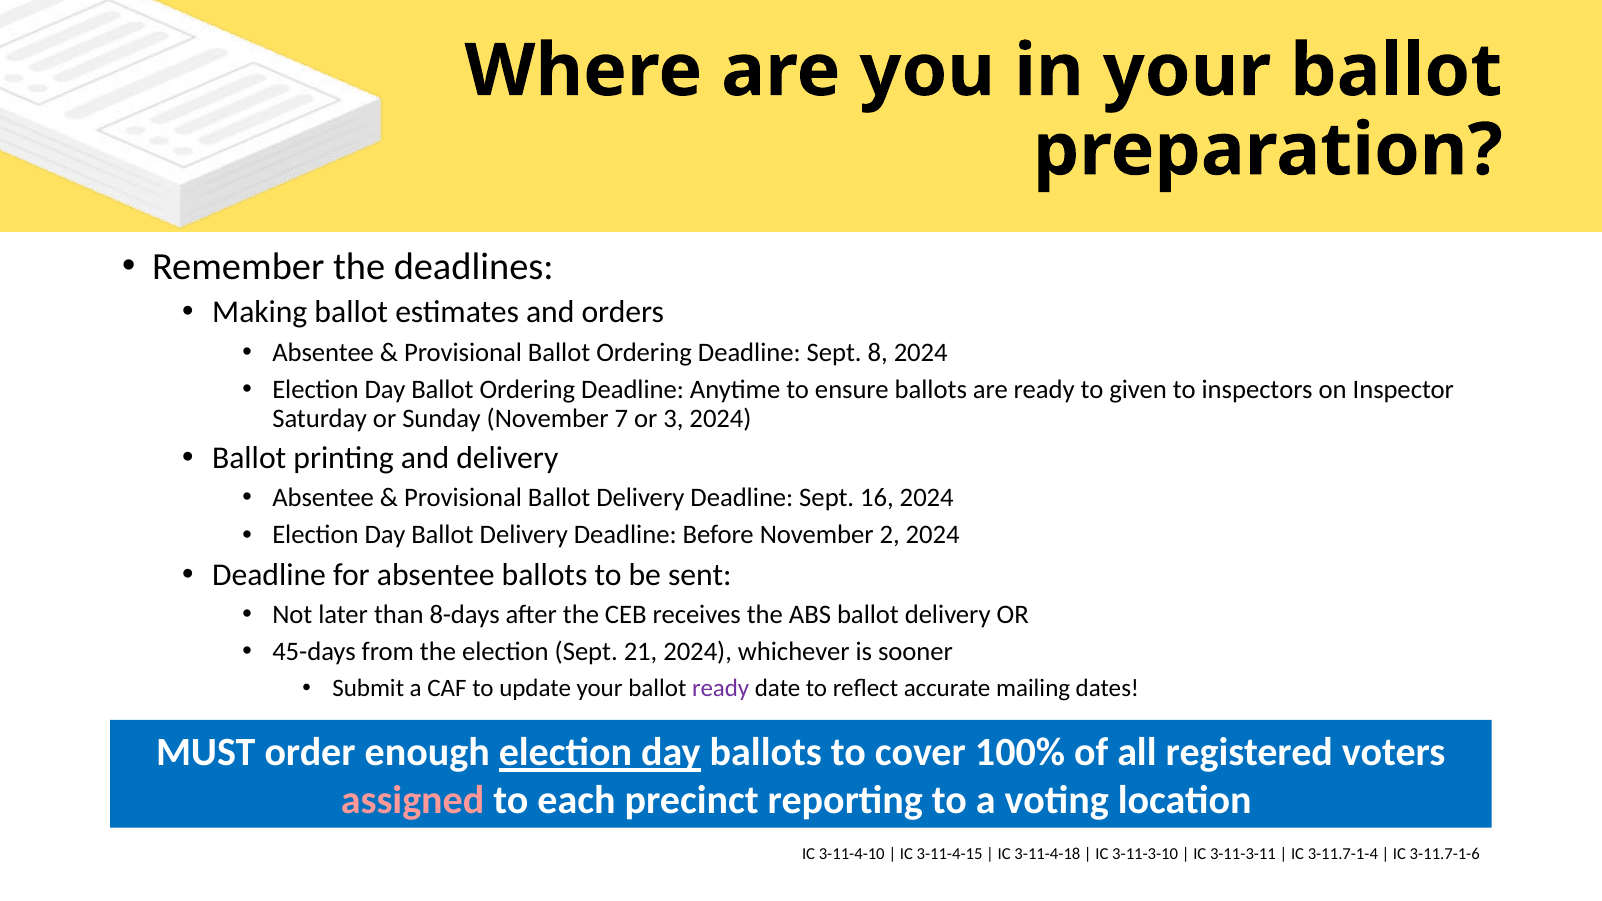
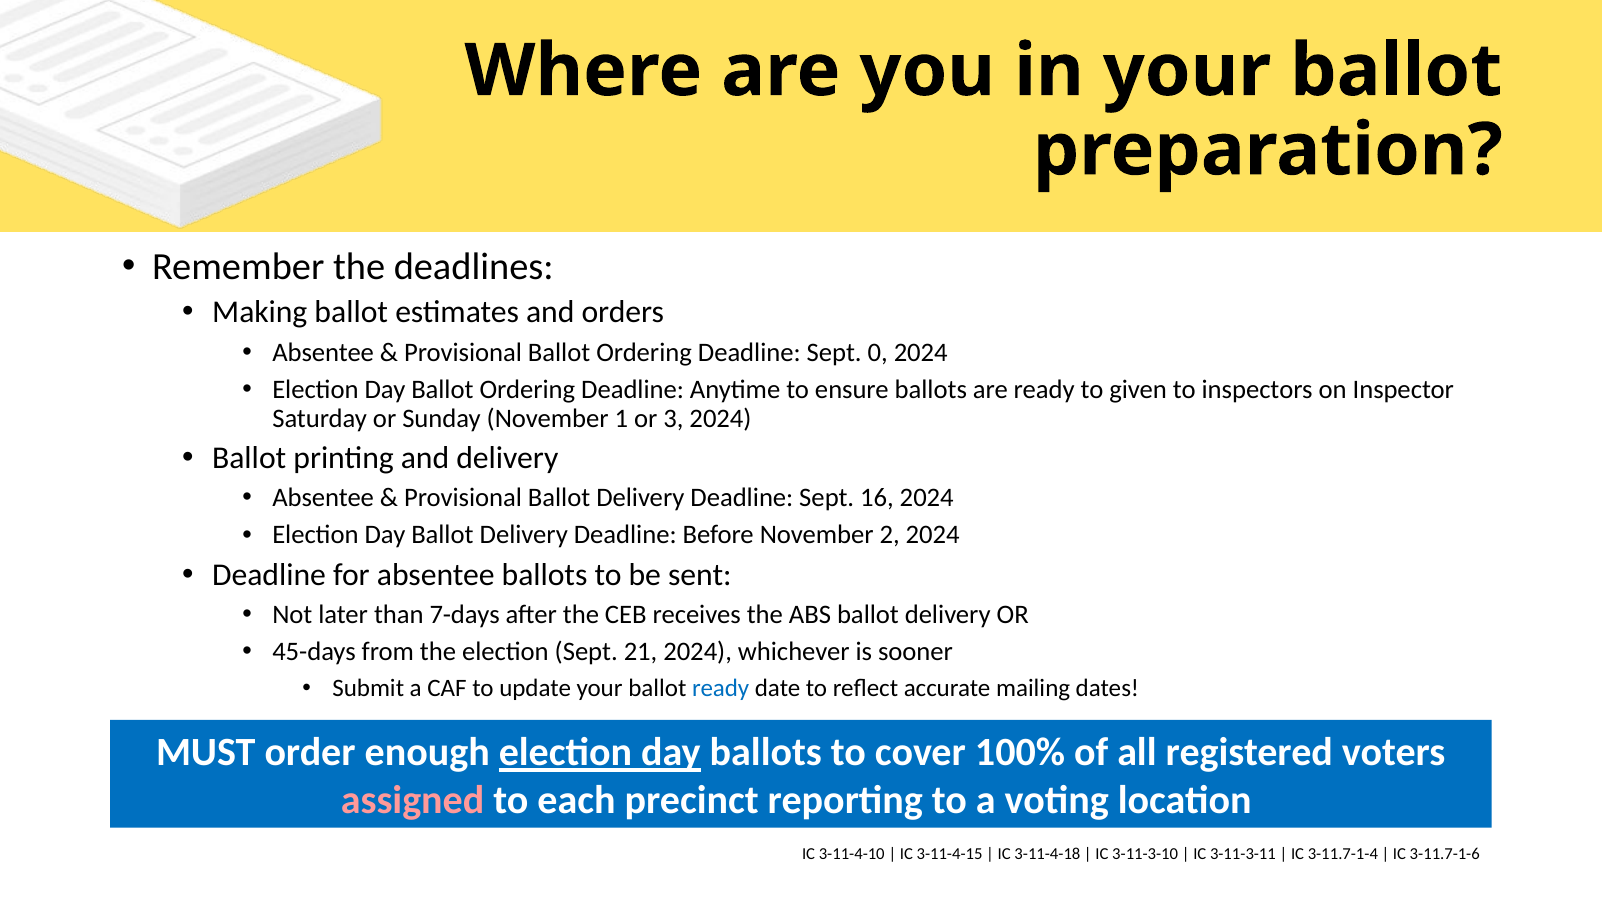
8: 8 -> 0
7: 7 -> 1
8-days: 8-days -> 7-days
ready at (721, 688) colour: purple -> blue
